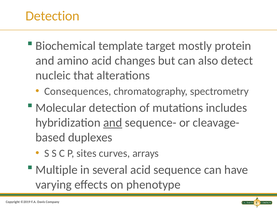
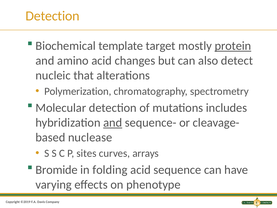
protein underline: none -> present
Consequences: Consequences -> Polymerization
duplexes: duplexes -> nuclease
Multiple: Multiple -> Bromide
several: several -> folding
